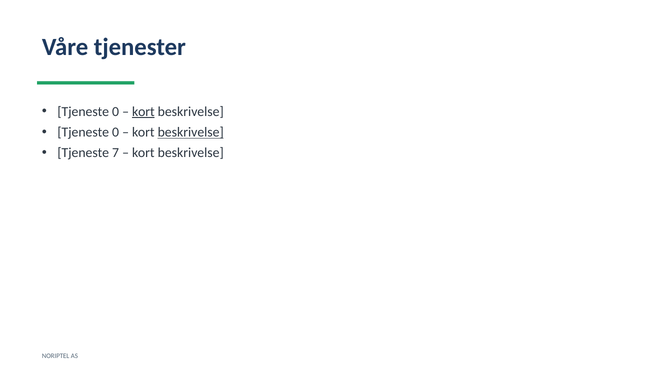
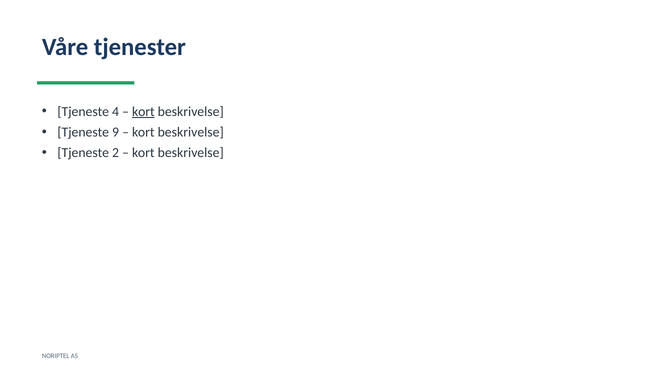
0 at (116, 112): 0 -> 4
0 at (116, 132): 0 -> 9
beskrivelse at (191, 132) underline: present -> none
7: 7 -> 2
